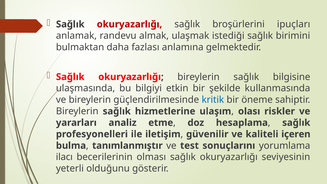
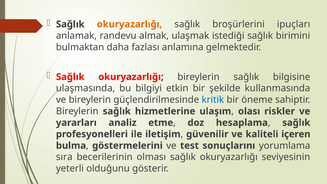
okuryazarlığı at (129, 24) colour: red -> orange
tanımlanmıştır: tanımlanmıştır -> göstermelerini
ilacı: ilacı -> sıra
